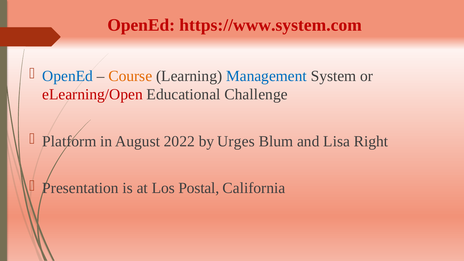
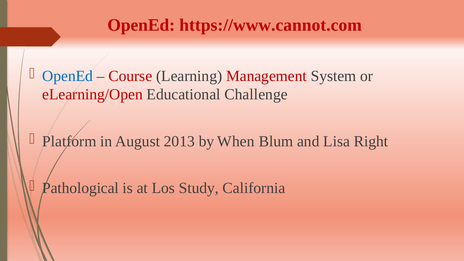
https://www.system.com: https://www.system.com -> https://www.cannot.com
Course colour: orange -> red
Management colour: blue -> red
2022: 2022 -> 2013
Urges: Urges -> When
Presentation: Presentation -> Pathological
Postal: Postal -> Study
